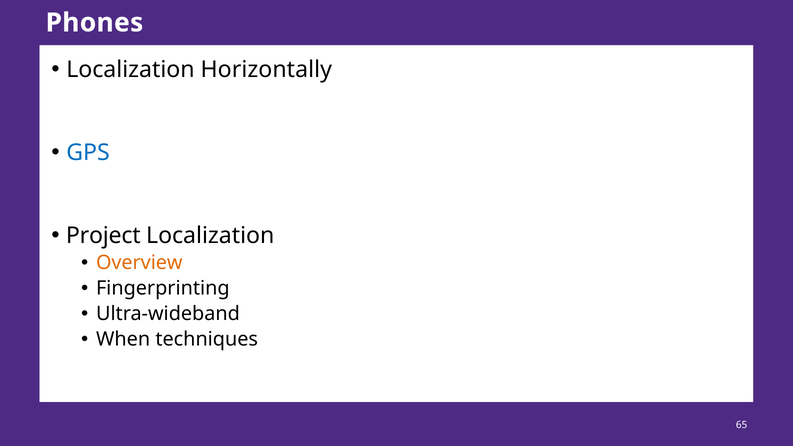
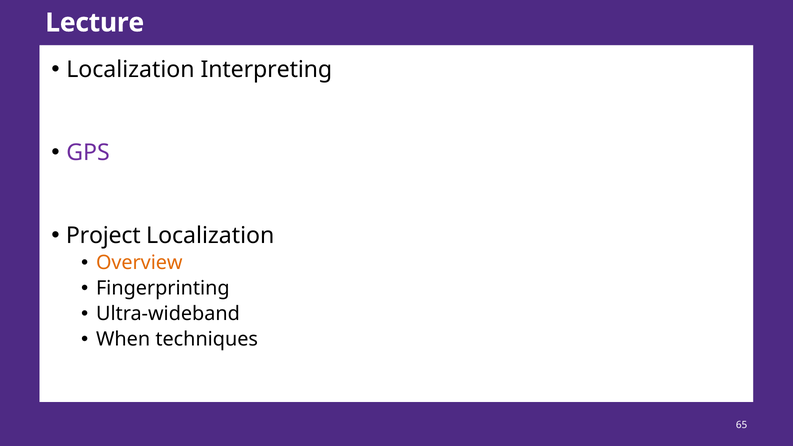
Phones: Phones -> Lecture
Horizontally: Horizontally -> Interpreting
GPS colour: blue -> purple
